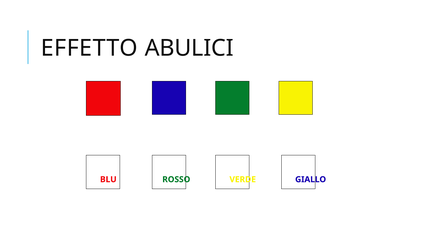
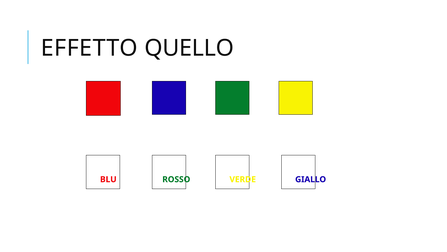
ABULICI: ABULICI -> QUELLO
